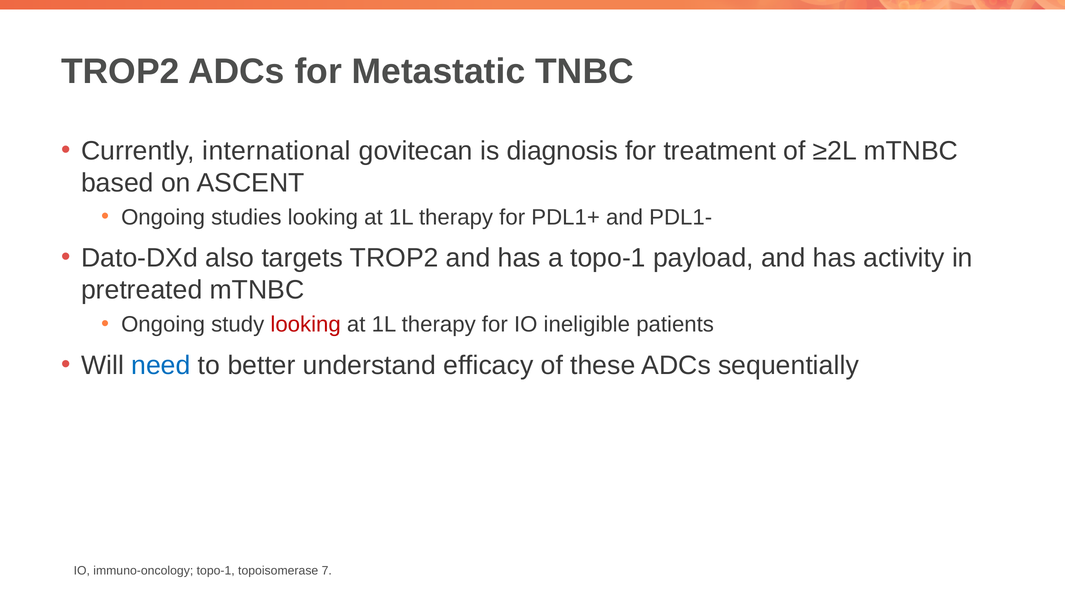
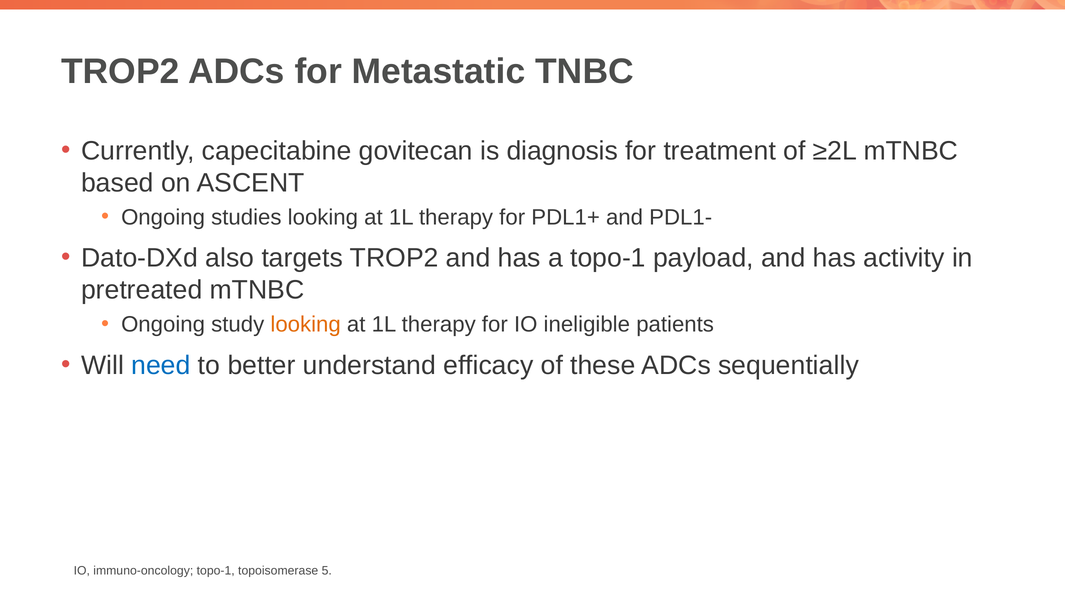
international: international -> capecitabine
looking at (306, 325) colour: red -> orange
7: 7 -> 5
